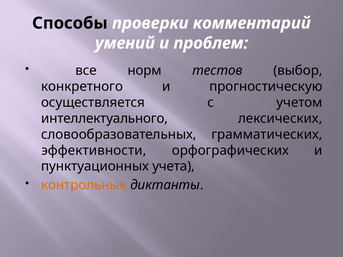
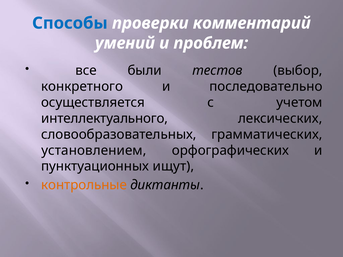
Способы colour: black -> blue
норм: норм -> были
прогностическую: прогностическую -> последовательно
эффективности: эффективности -> установлением
учета: учета -> ищут
